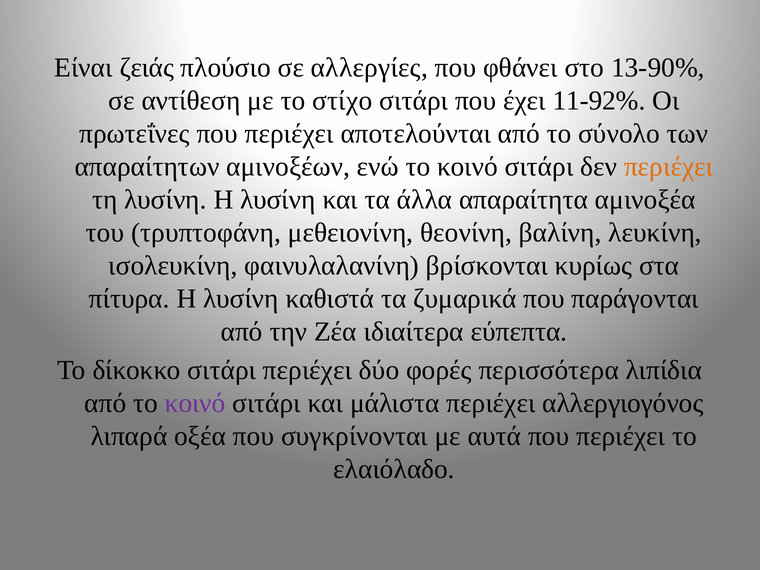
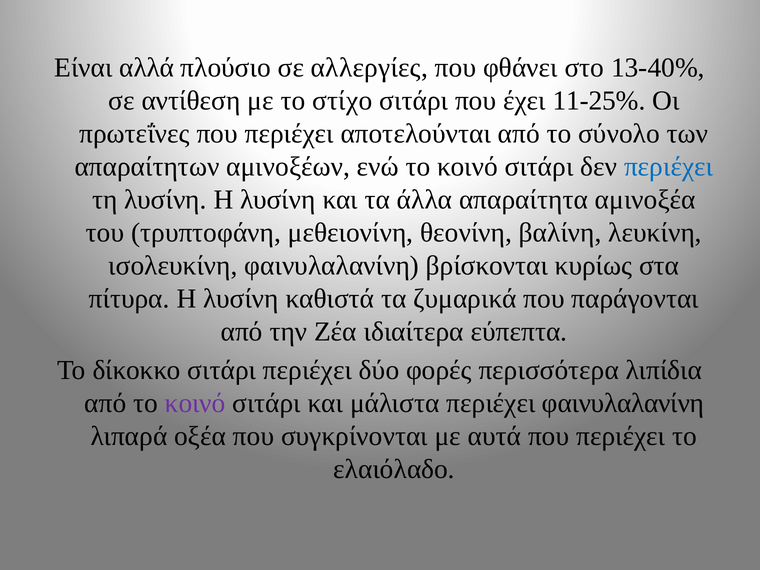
ζειάς: ζειάς -> αλλά
13-90%: 13-90% -> 13-40%
11-92%: 11-92% -> 11-25%
περιέχει at (669, 167) colour: orange -> blue
περιέχει αλλεργιογόνος: αλλεργιογόνος -> φαινυλαλανίνη
